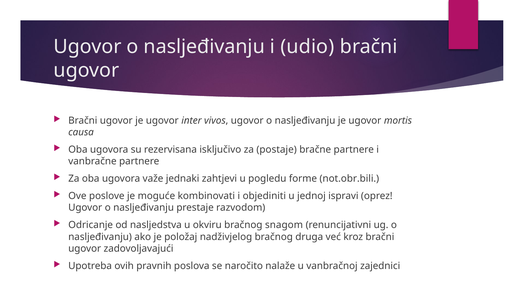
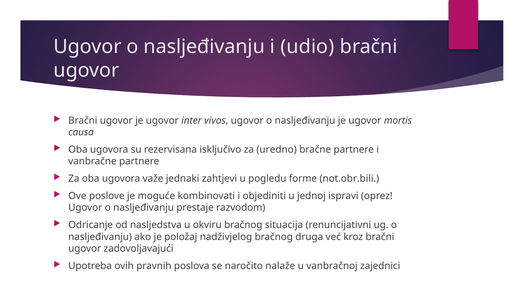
postaje: postaje -> uredno
snagom: snagom -> situacija
